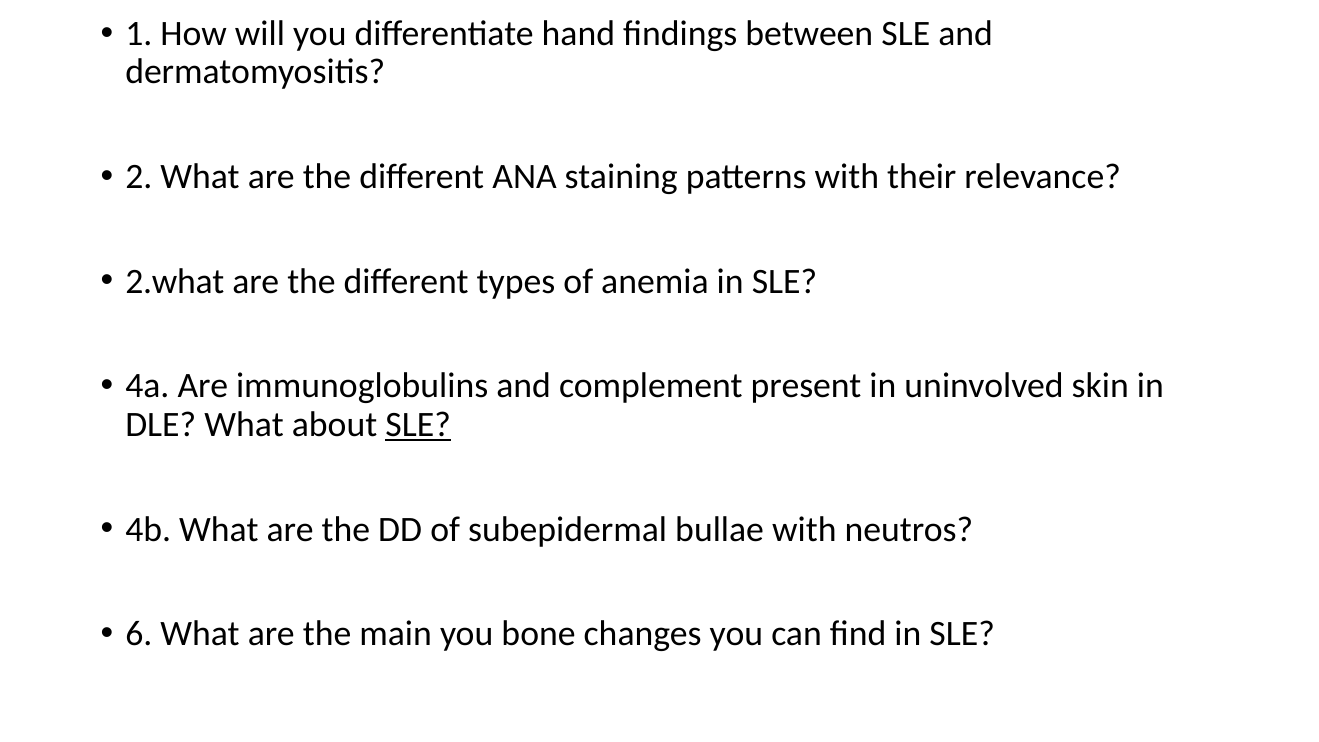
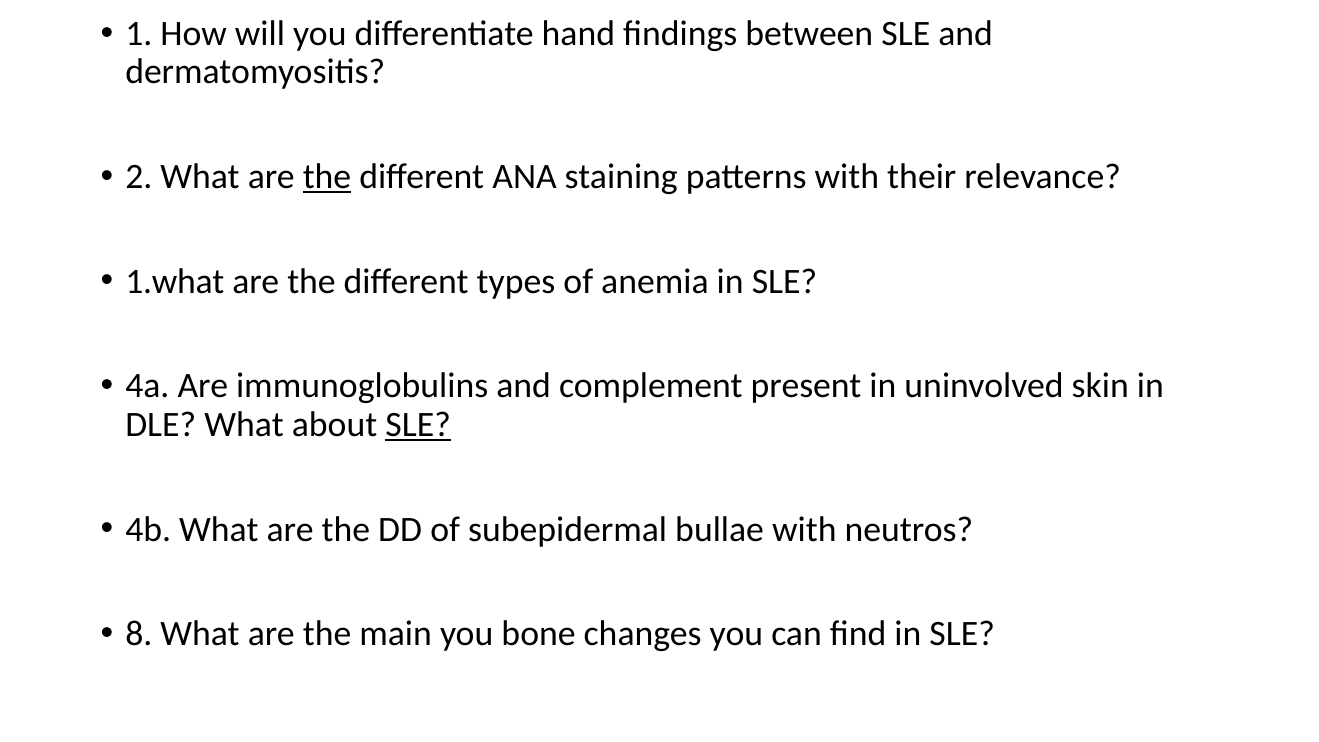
the at (327, 177) underline: none -> present
2.what: 2.what -> 1.what
6: 6 -> 8
